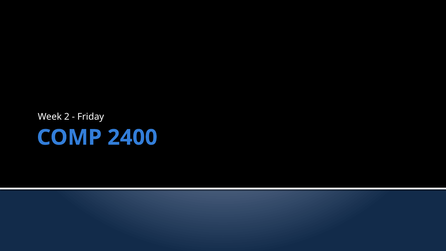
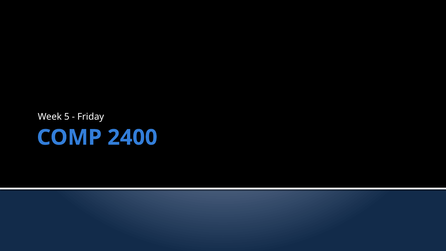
2: 2 -> 5
